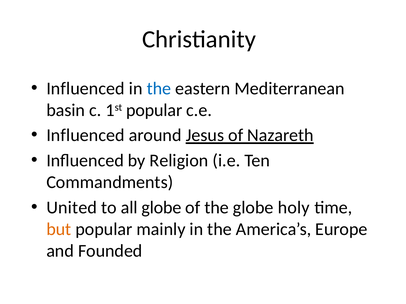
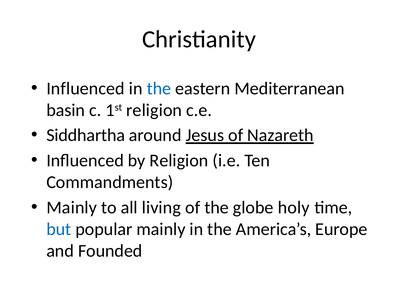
1st popular: popular -> religion
Influenced at (86, 136): Influenced -> Siddhartha
United at (72, 208): United -> Mainly
all globe: globe -> living
but colour: orange -> blue
